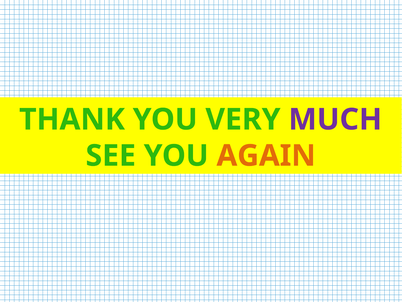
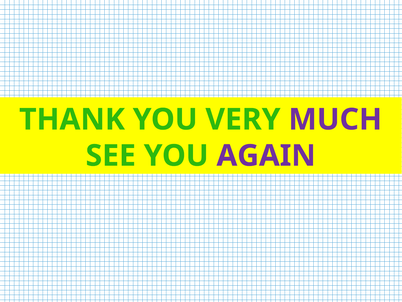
AGAIN colour: orange -> purple
